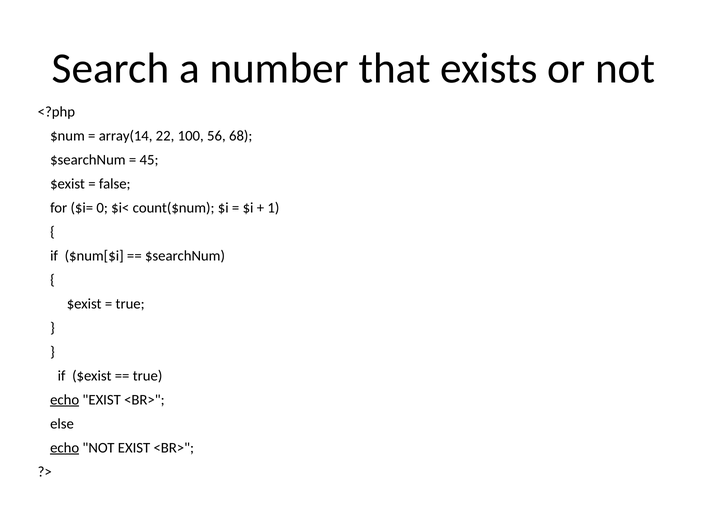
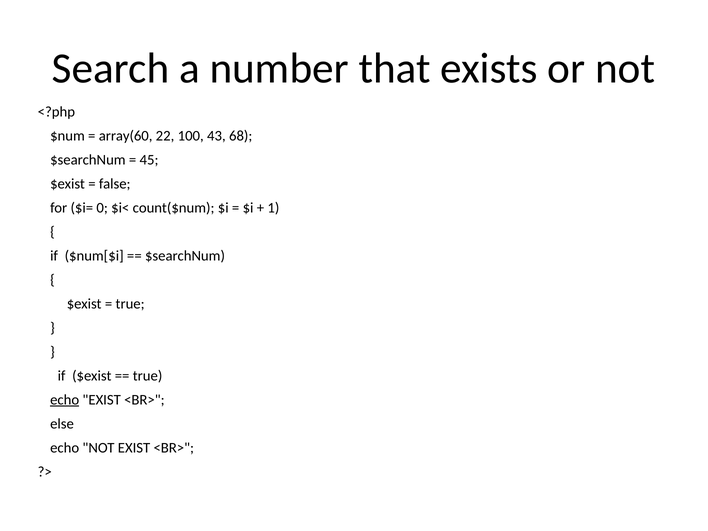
array(14: array(14 -> array(60
56: 56 -> 43
echo at (65, 448) underline: present -> none
